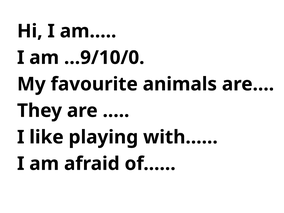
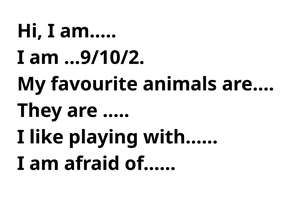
…9/10/0: …9/10/0 -> …9/10/2
